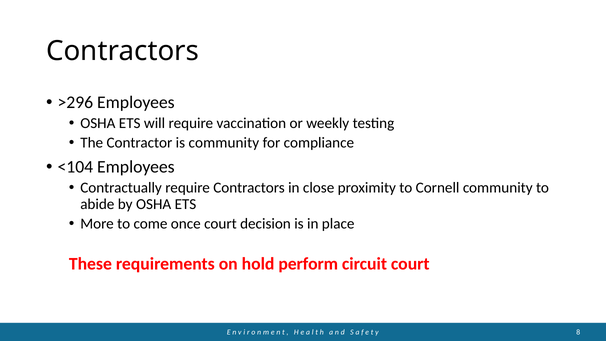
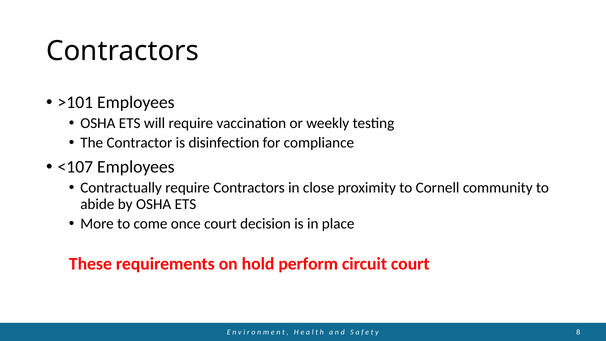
>296: >296 -> >101
is community: community -> disinfection
<104: <104 -> <107
